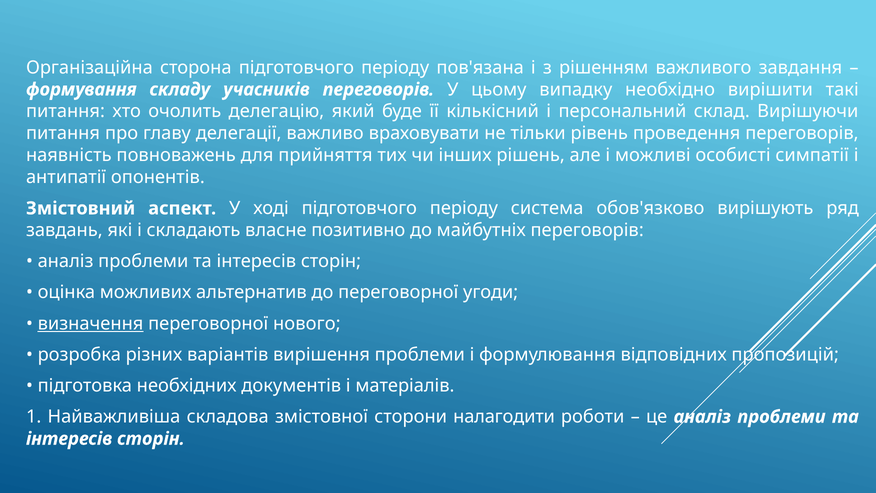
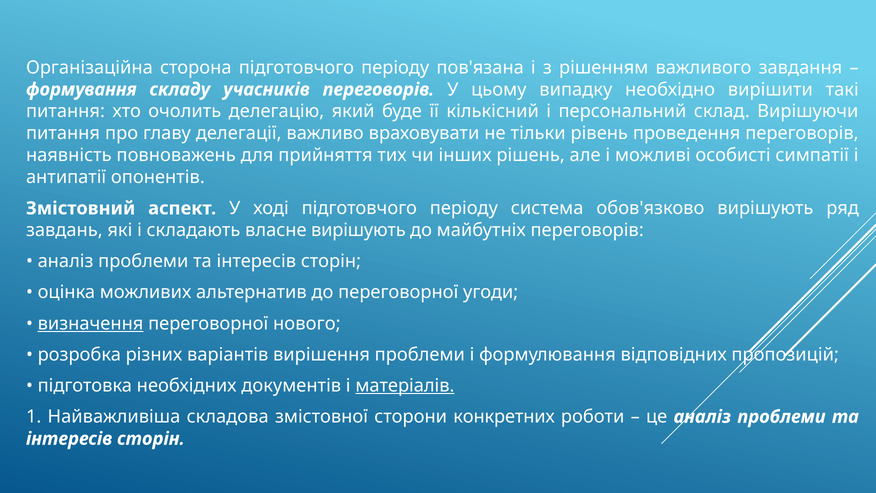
власне позитивно: позитивно -> вирішують
матеріалів underline: none -> present
налагодити: налагодити -> конкретних
